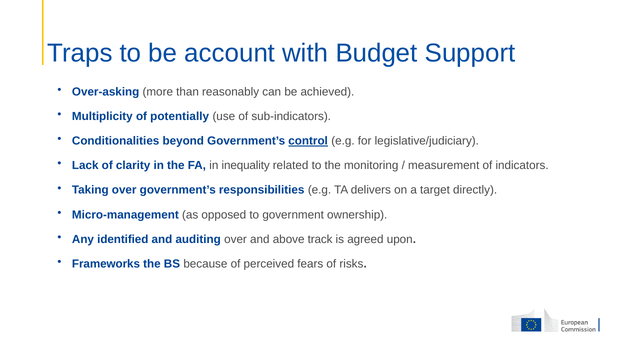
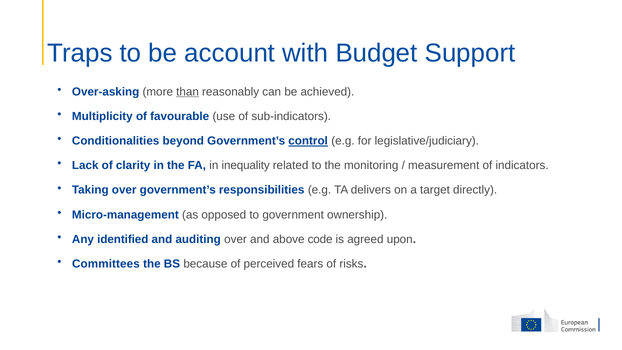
than underline: none -> present
potentially: potentially -> favourable
track: track -> code
Frameworks: Frameworks -> Committees
